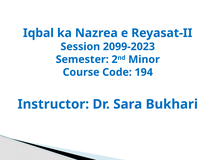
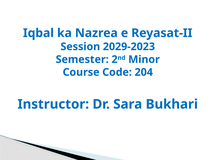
2099-2023: 2099-2023 -> 2029-2023
194: 194 -> 204
